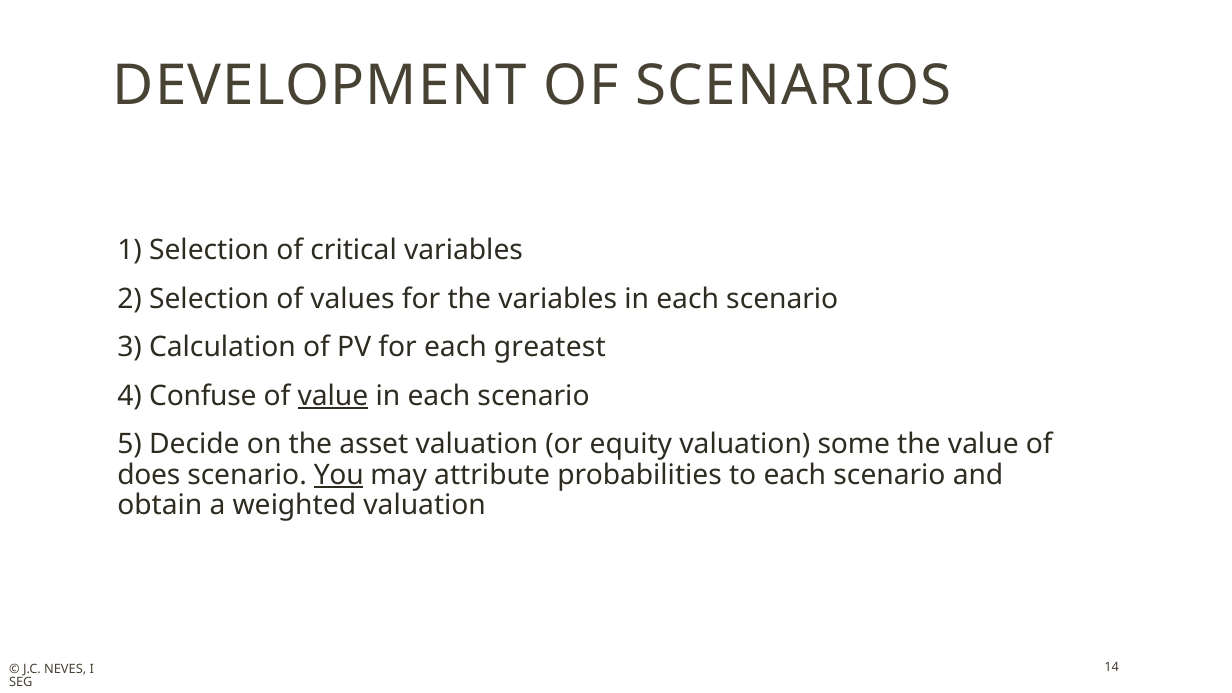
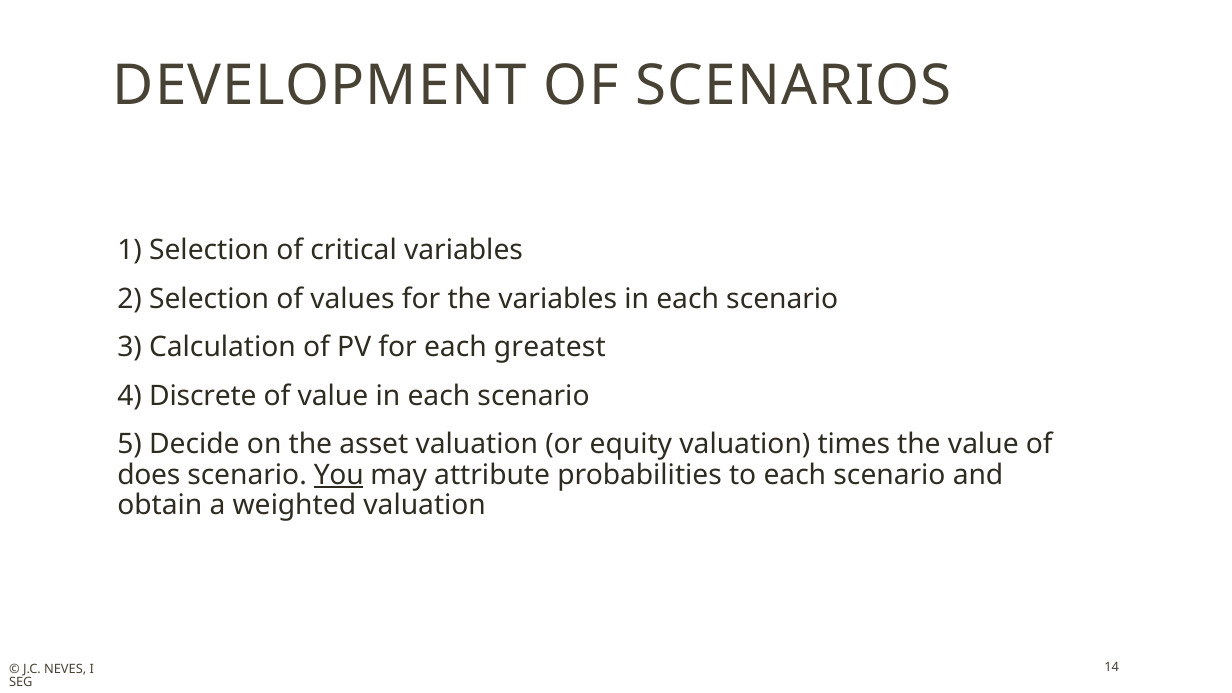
Confuse: Confuse -> Discrete
value at (333, 396) underline: present -> none
some: some -> times
